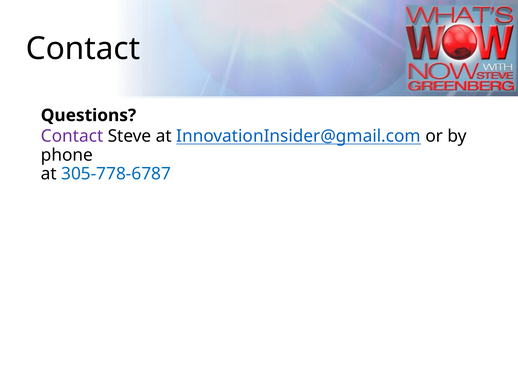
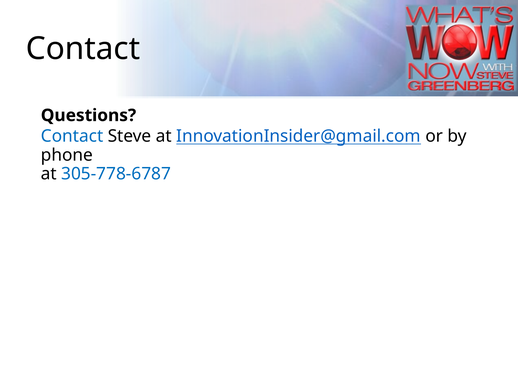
Contact at (72, 136) colour: purple -> blue
